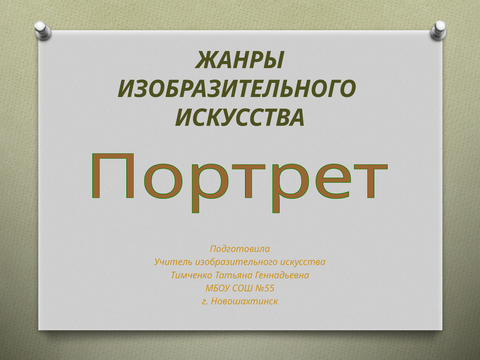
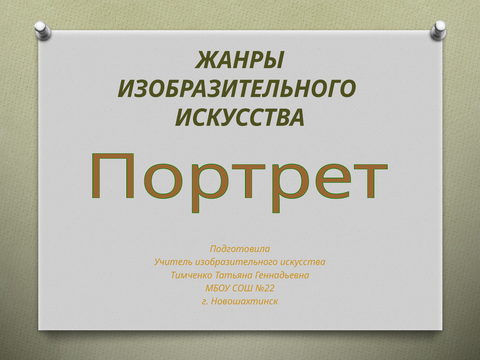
№55: №55 -> №22
